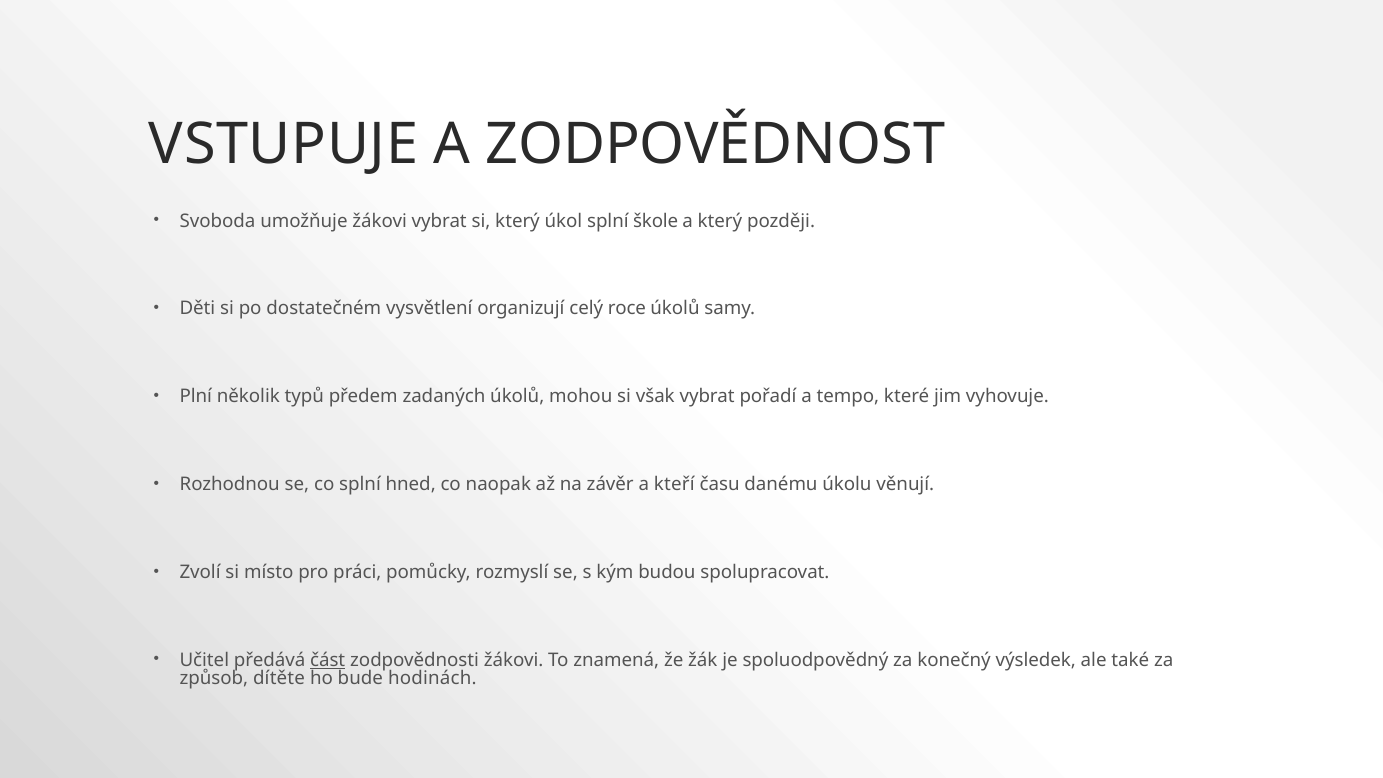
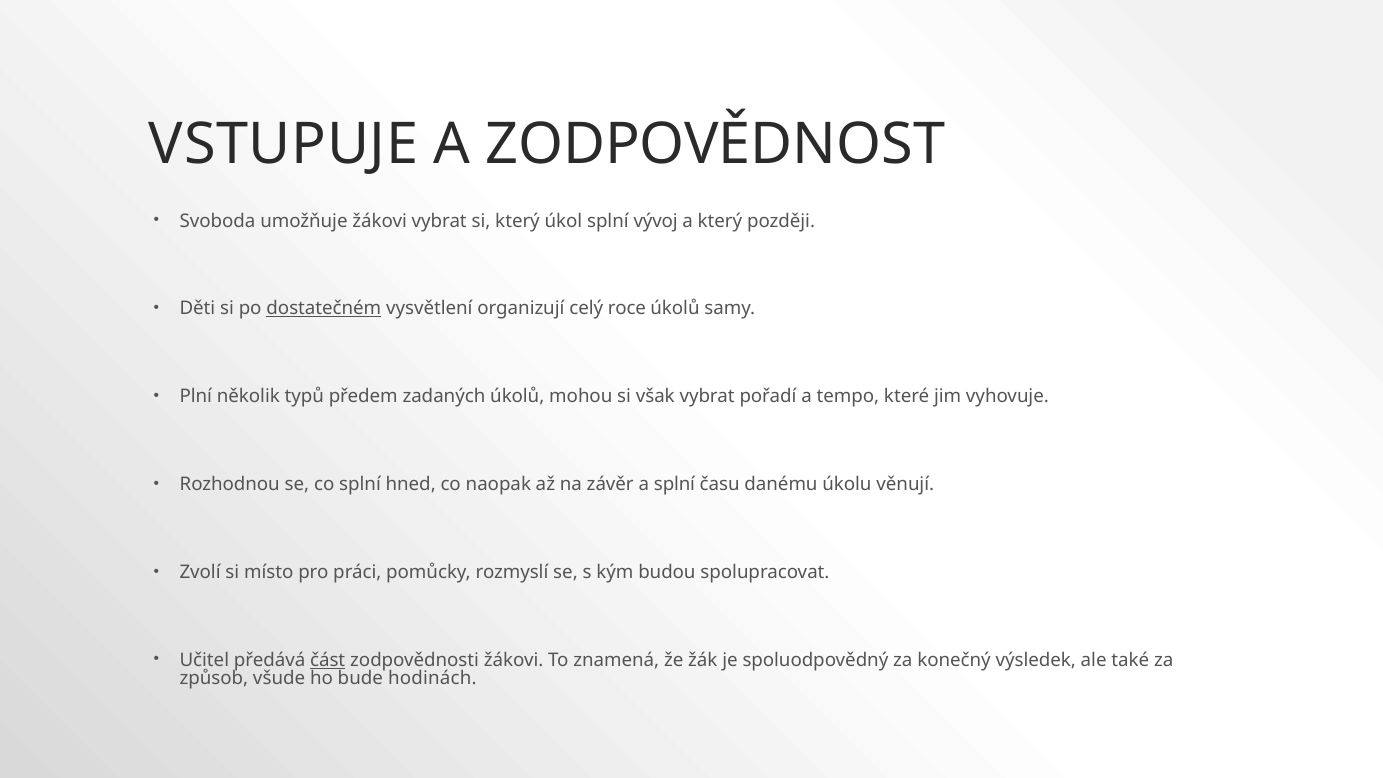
škole: škole -> vývoj
dostatečném underline: none -> present
a kteří: kteří -> splní
dítěte: dítěte -> všude
